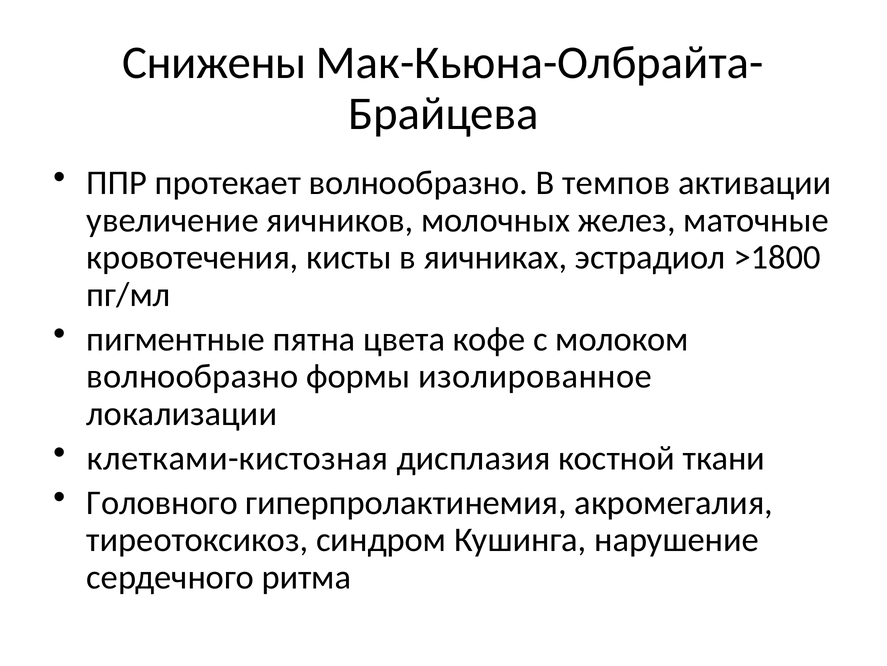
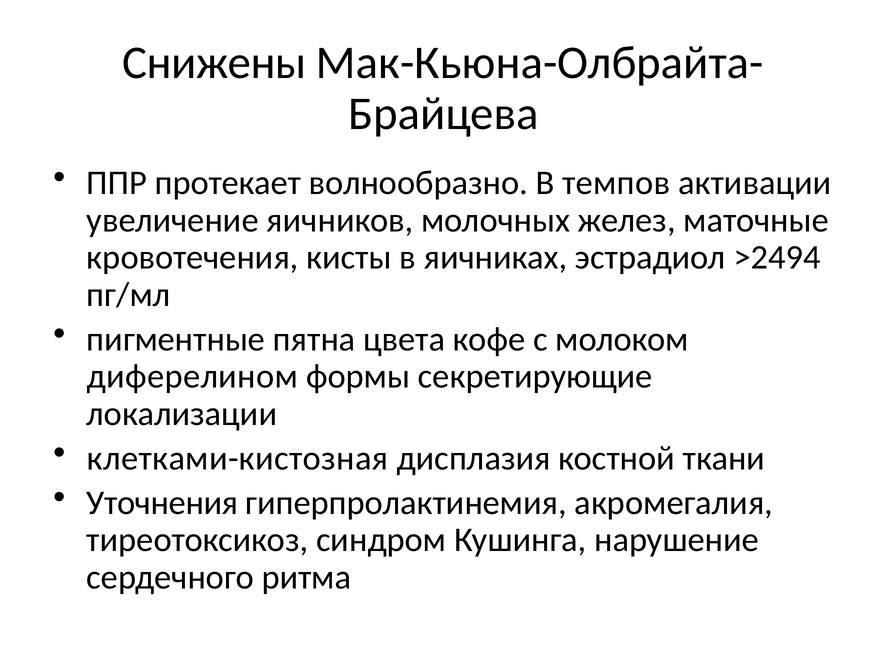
>1800: >1800 -> >2494
волнообразно at (192, 376): волнообразно -> диферелином
изолированное: изолированное -> секретирующие
Головного: Головного -> Уточнения
